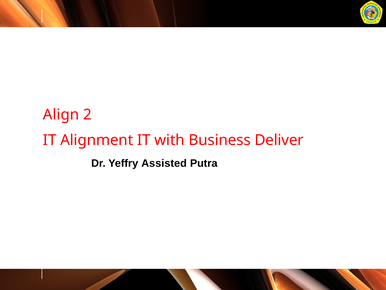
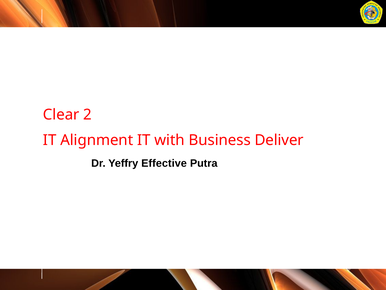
Align: Align -> Clear
Assisted: Assisted -> Effective
